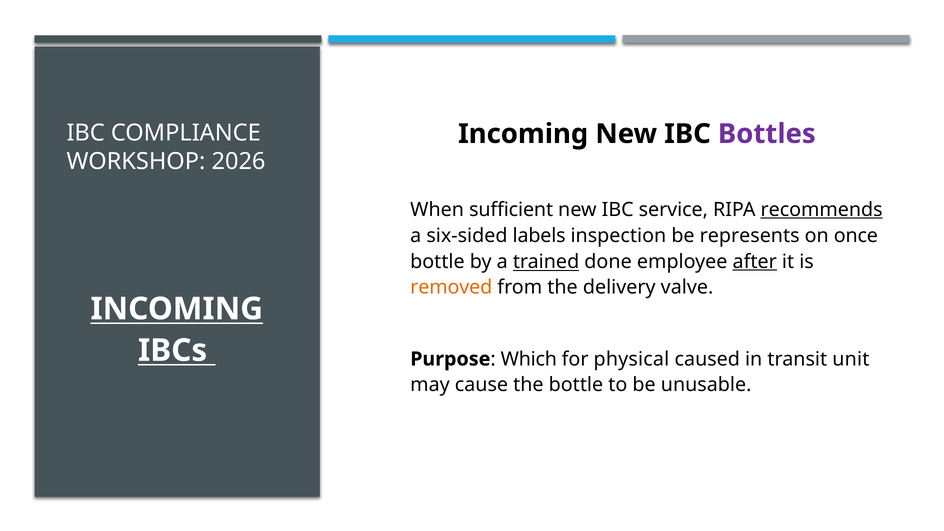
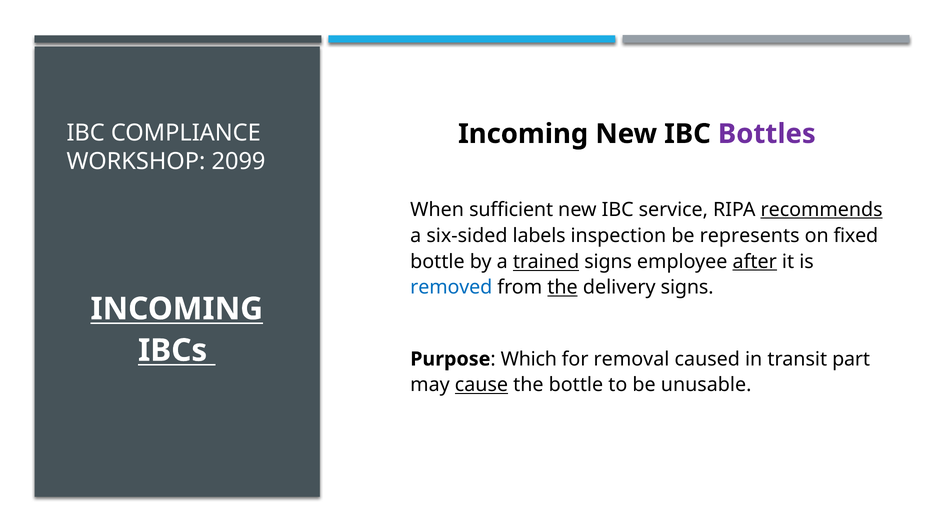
2026: 2026 -> 2099
once: once -> fixed
trained done: done -> signs
removed colour: orange -> blue
the at (563, 287) underline: none -> present
delivery valve: valve -> signs
physical: physical -> removal
unit: unit -> part
cause underline: none -> present
